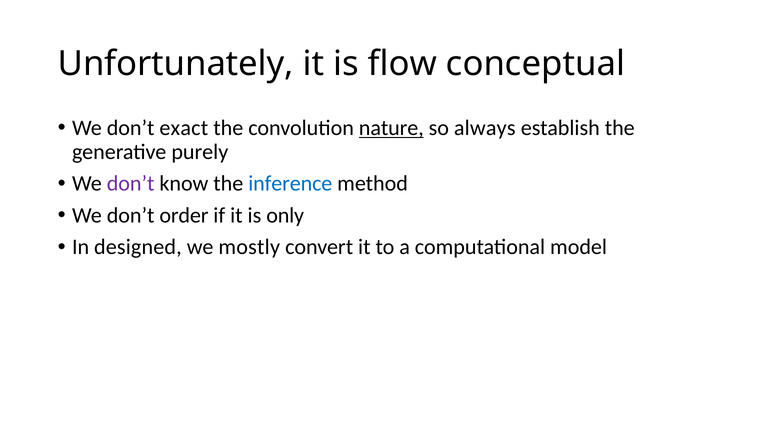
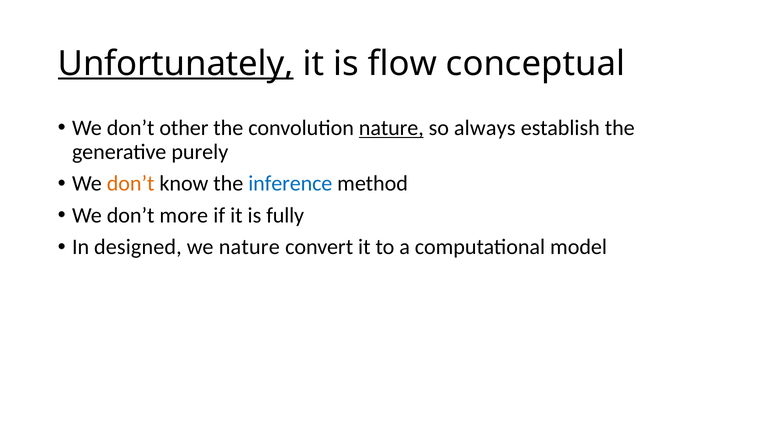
Unfortunately underline: none -> present
exact: exact -> other
don’t at (131, 184) colour: purple -> orange
order: order -> more
only: only -> fully
we mostly: mostly -> nature
